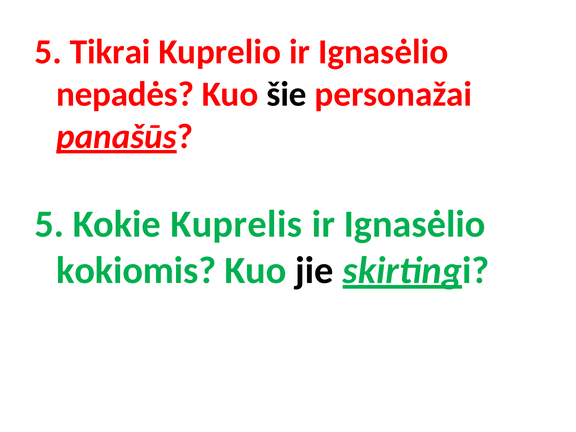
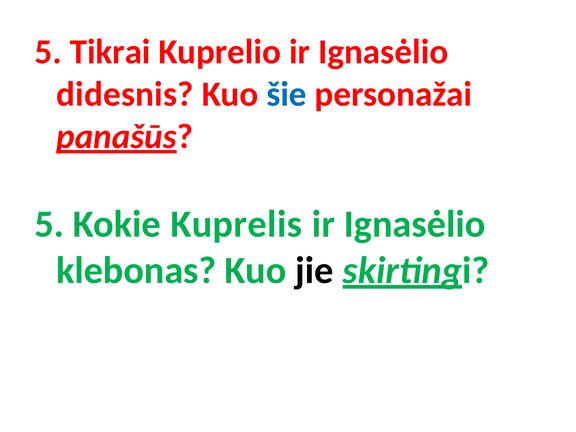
nepadės: nepadės -> didesnis
šie colour: black -> blue
kokiomis: kokiomis -> klebonas
